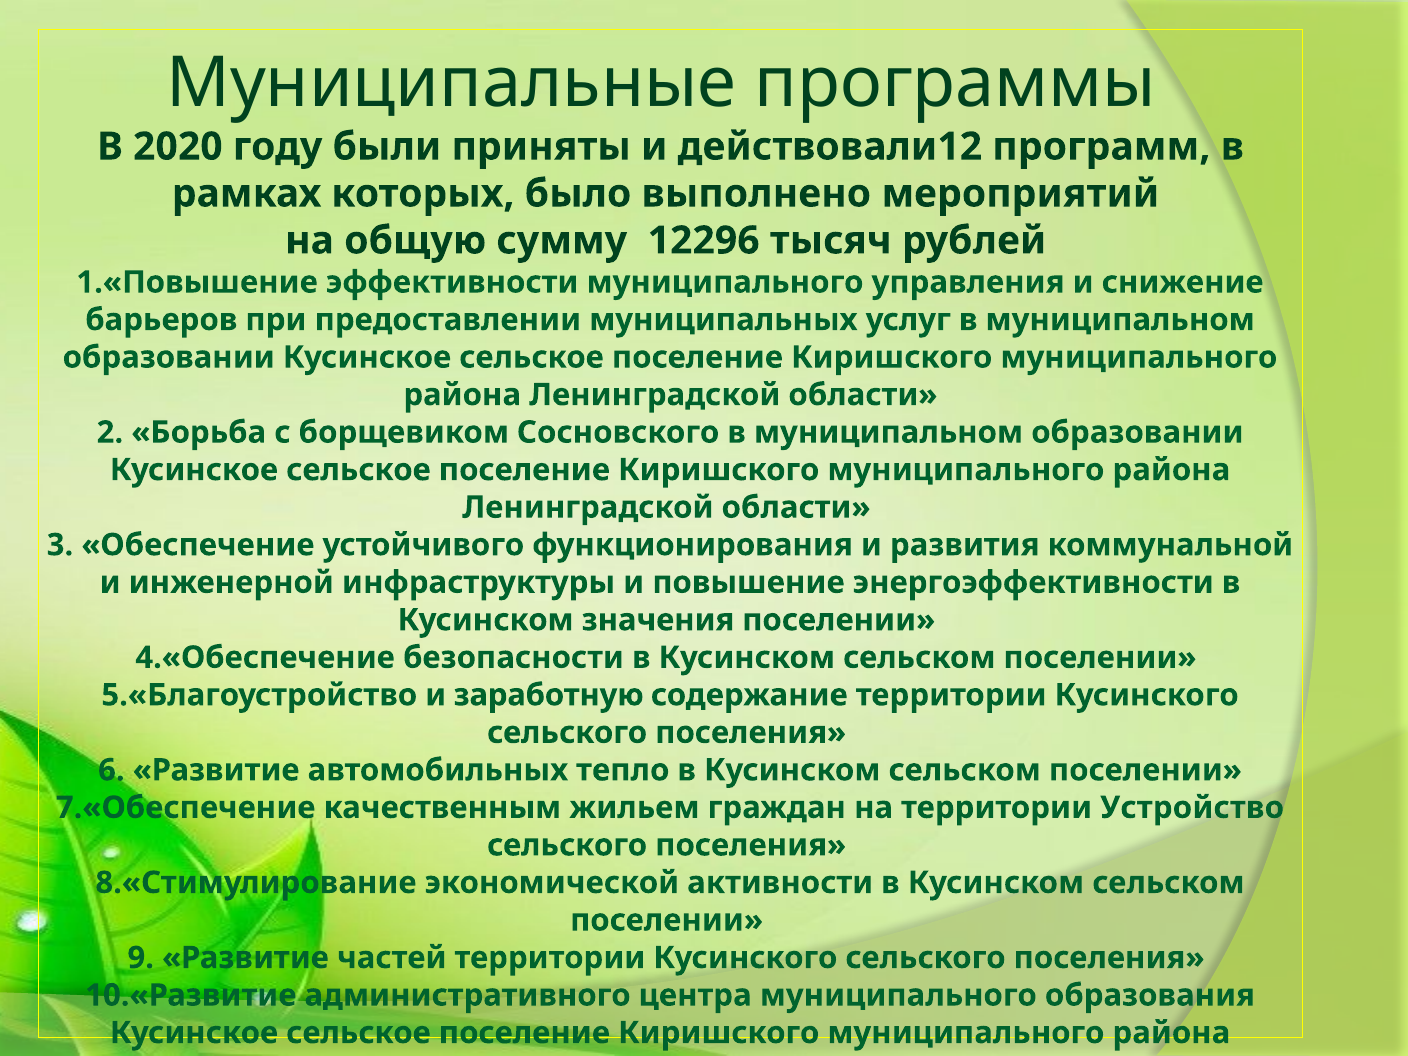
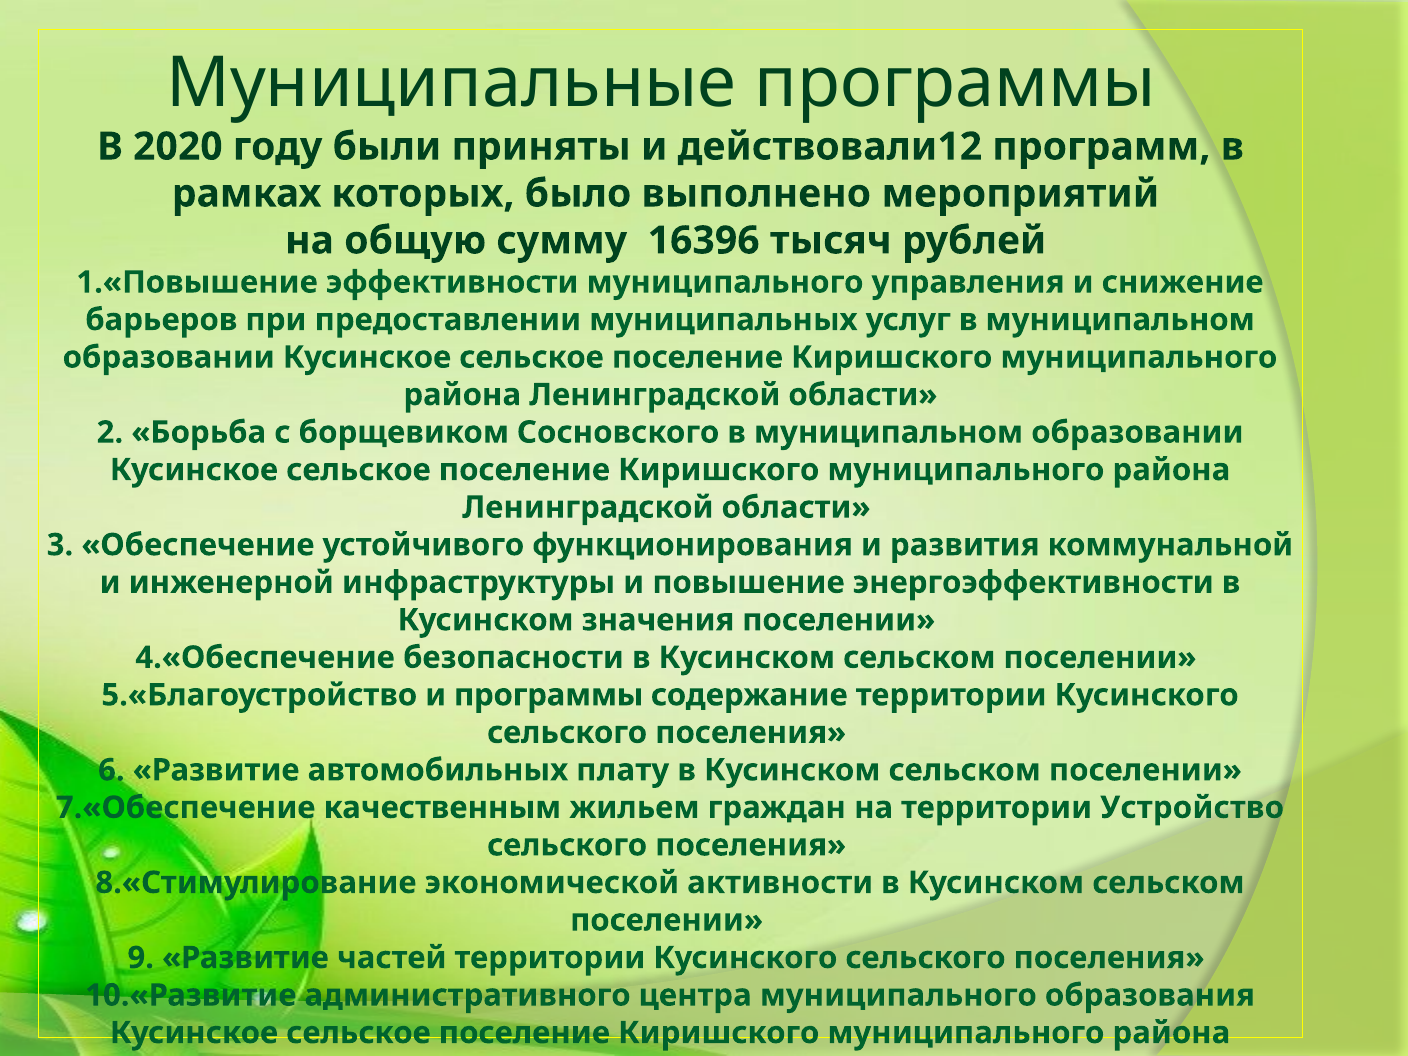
12296: 12296 -> 16396
и заработную: заработную -> программы
тепло: тепло -> плату
